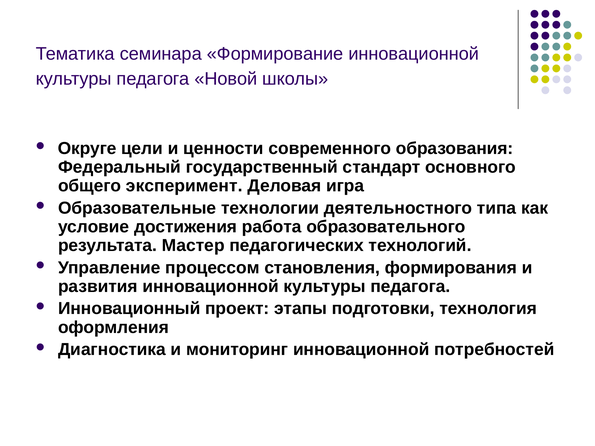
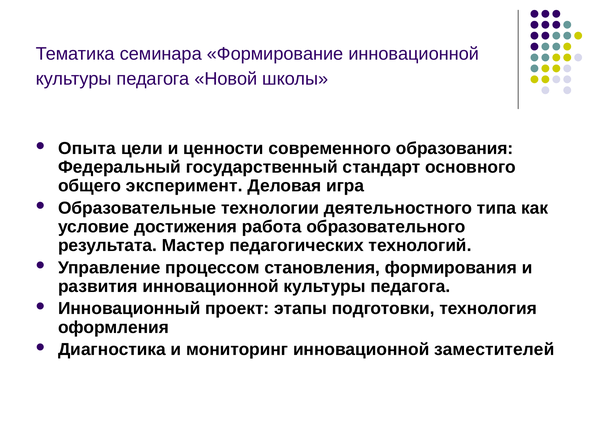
Округе: Округе -> Опыта
потребностей: потребностей -> заместителей
